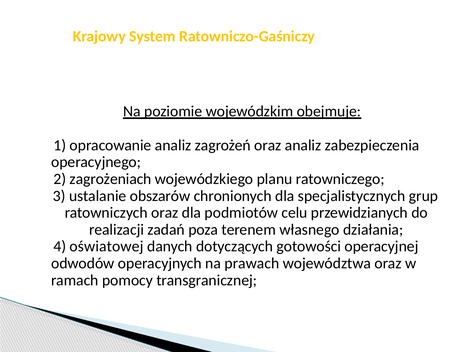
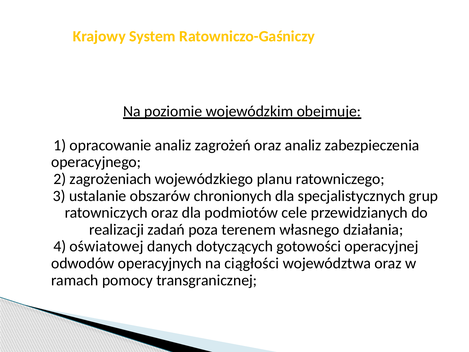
celu: celu -> cele
prawach: prawach -> ciągłości
